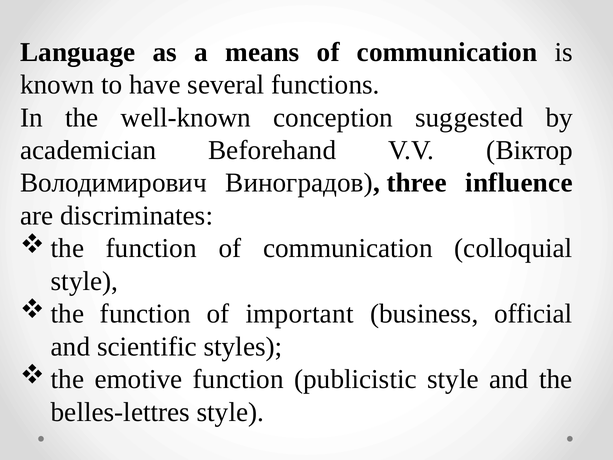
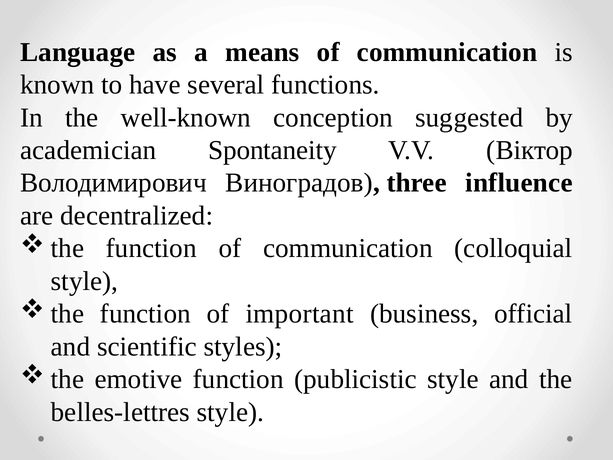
Beforehand: Beforehand -> Spontaneity
discriminates: discriminates -> decentralized
